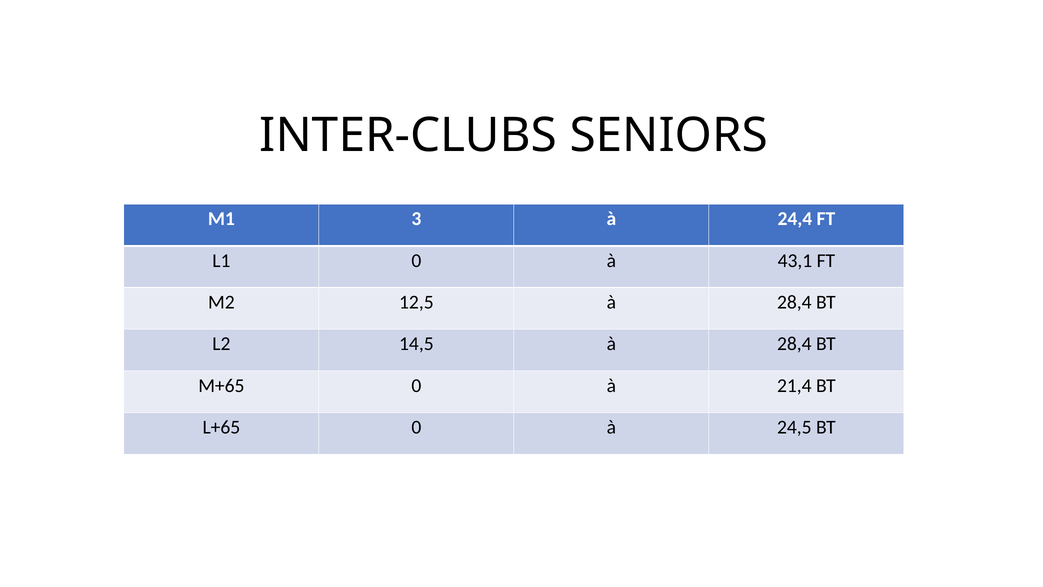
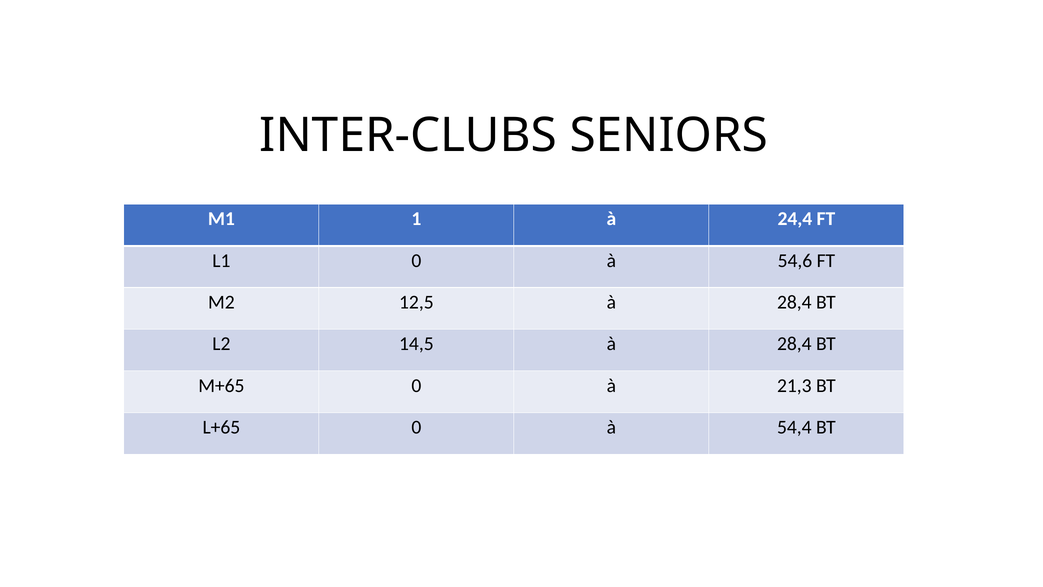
3: 3 -> 1
43,1: 43,1 -> 54,6
21,4: 21,4 -> 21,3
24,5: 24,5 -> 54,4
